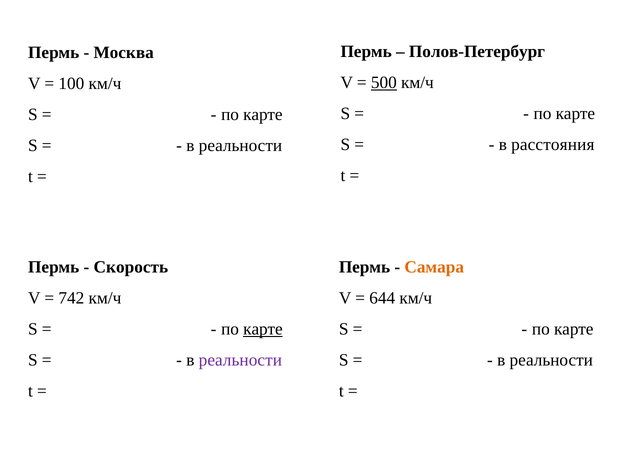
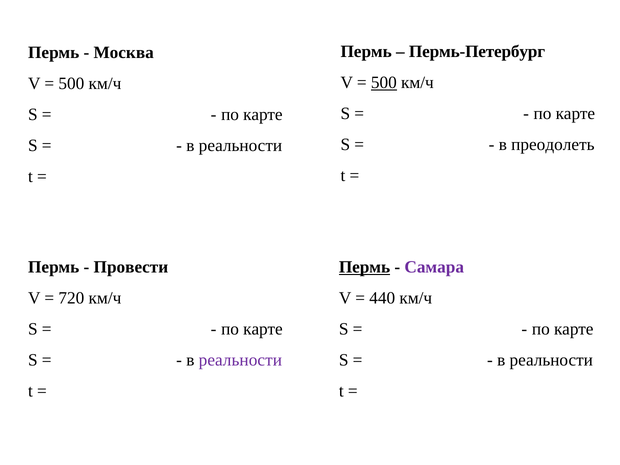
Полов-Петербург: Полов-Петербург -> Пермь-Петербург
100 at (71, 83): 100 -> 500
расстояния: расстояния -> преодолеть
Скорость: Скорость -> Провести
Пермь at (365, 267) underline: none -> present
Самара colour: orange -> purple
742: 742 -> 720
644: 644 -> 440
карте at (263, 329) underline: present -> none
